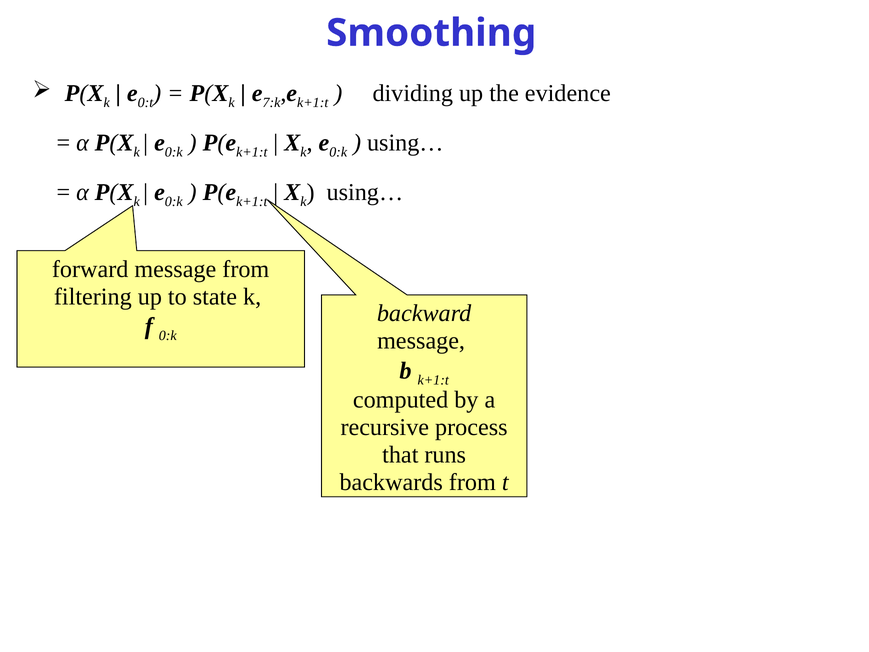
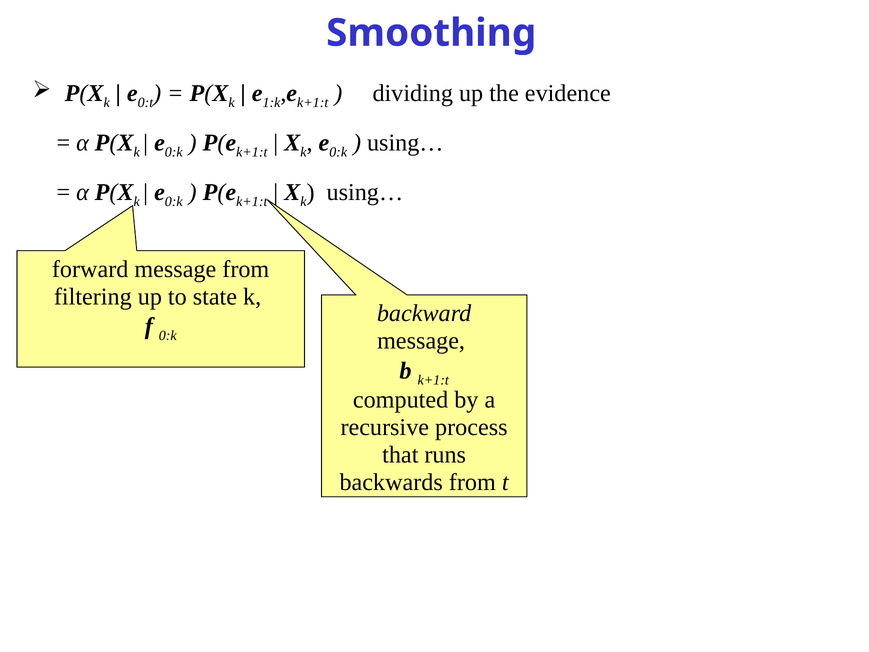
7:k: 7:k -> 1:k
